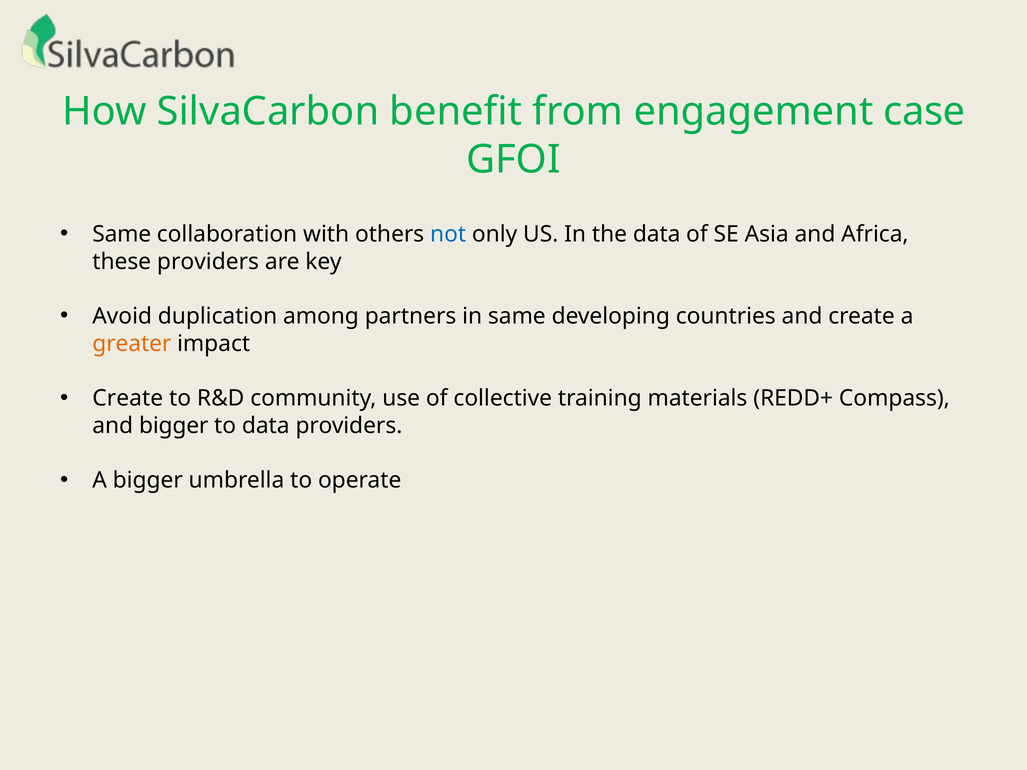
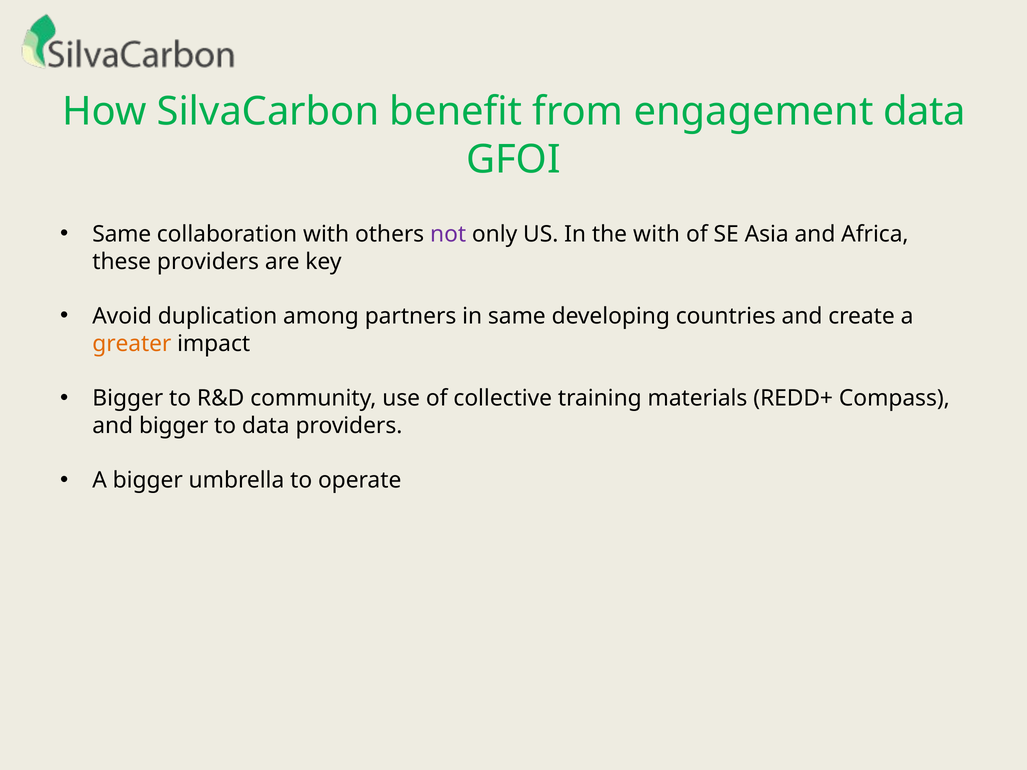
engagement case: case -> data
not colour: blue -> purple
the data: data -> with
Create at (128, 399): Create -> Bigger
